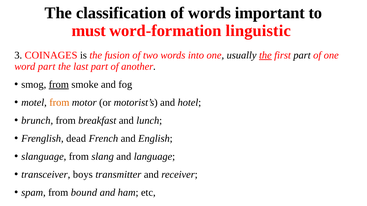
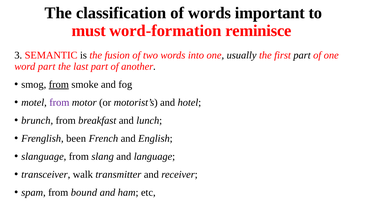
linguistic: linguistic -> reminisce
COINAGES: COINAGES -> SEMANTIC
the at (265, 55) underline: present -> none
from at (59, 103) colour: orange -> purple
dead: dead -> been
boys: boys -> walk
